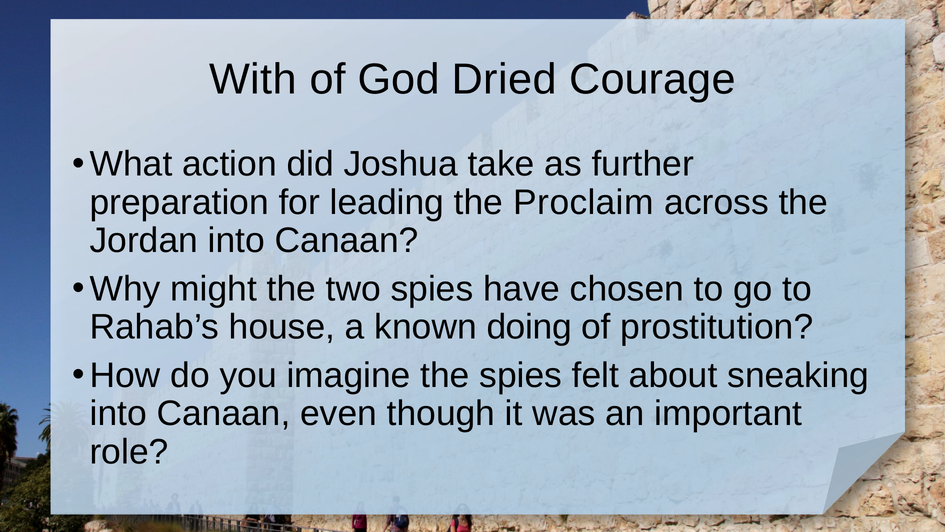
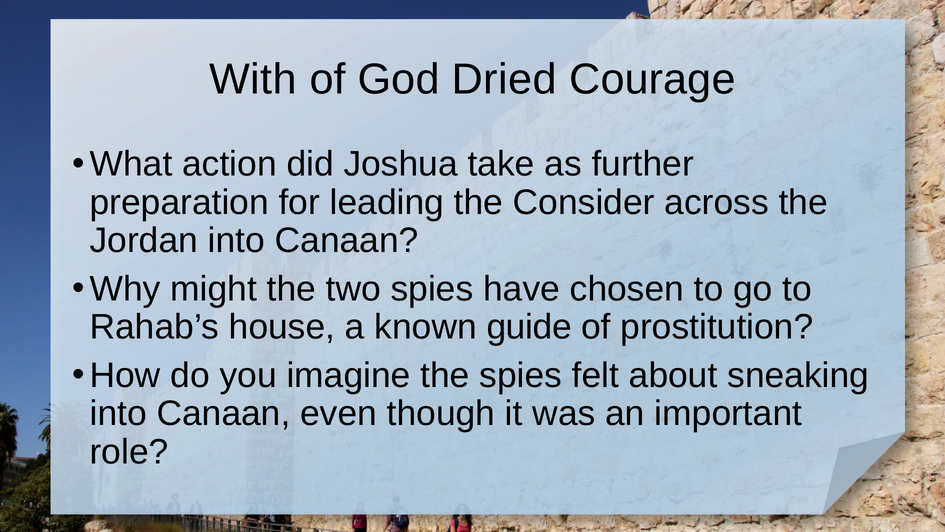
Proclaim: Proclaim -> Consider
doing: doing -> guide
